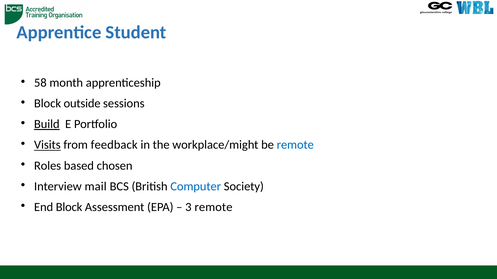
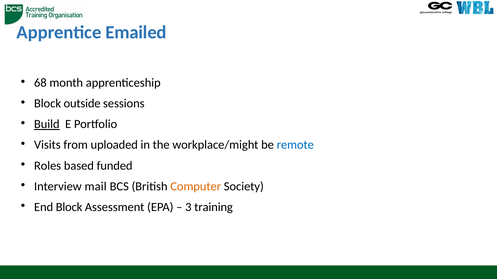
Student: Student -> Emailed
58: 58 -> 68
Visits underline: present -> none
feedback: feedback -> uploaded
chosen: chosen -> funded
Computer colour: blue -> orange
3 remote: remote -> training
